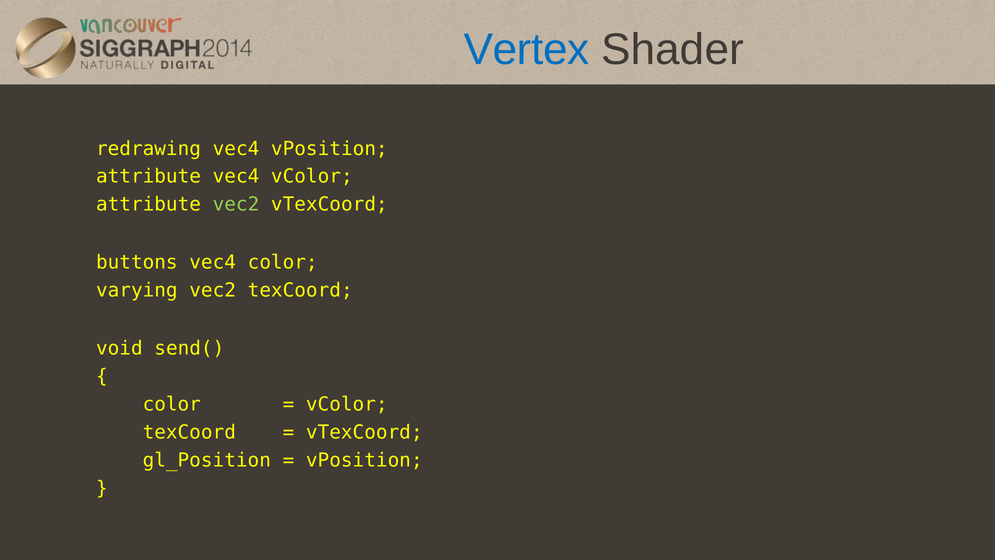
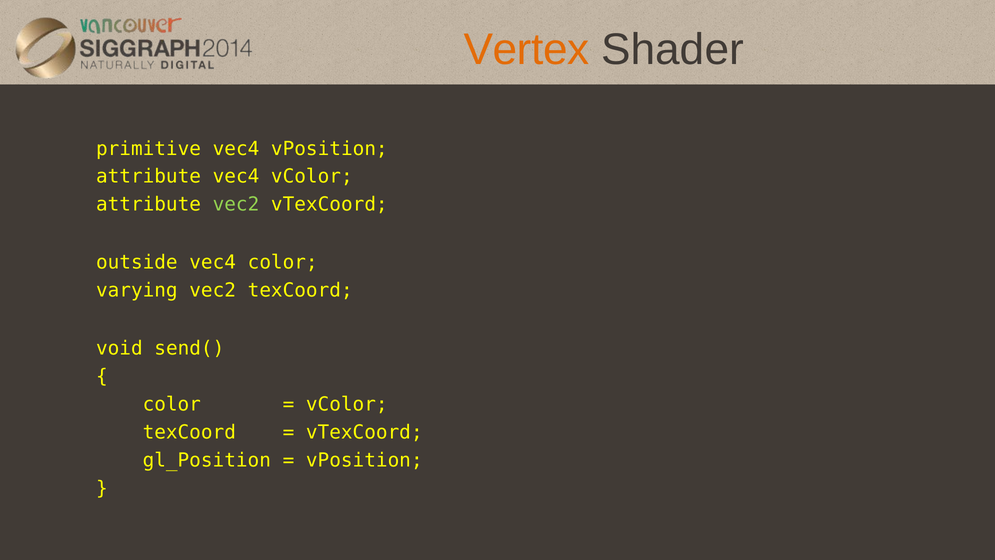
Vertex colour: blue -> orange
redrawing: redrawing -> primitive
buttons: buttons -> outside
